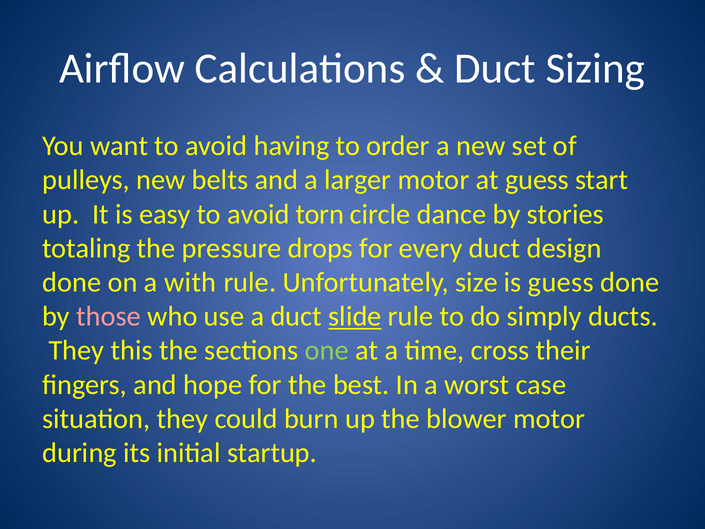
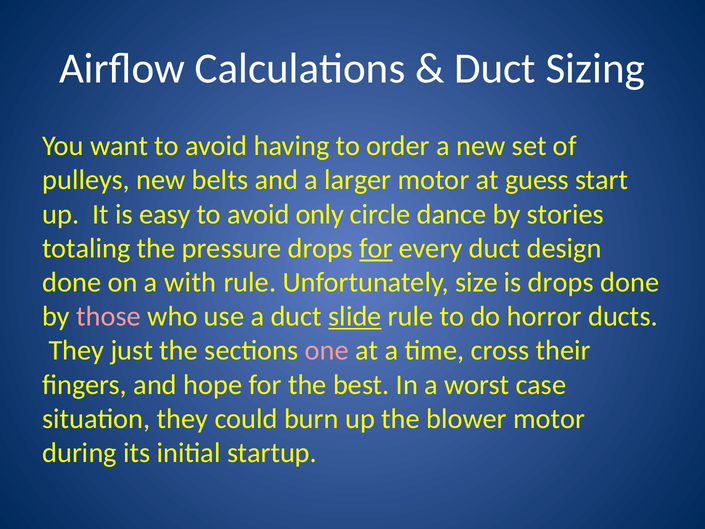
torn: torn -> only
for at (376, 248) underline: none -> present
is guess: guess -> drops
simply: simply -> horror
this: this -> just
one colour: light green -> pink
